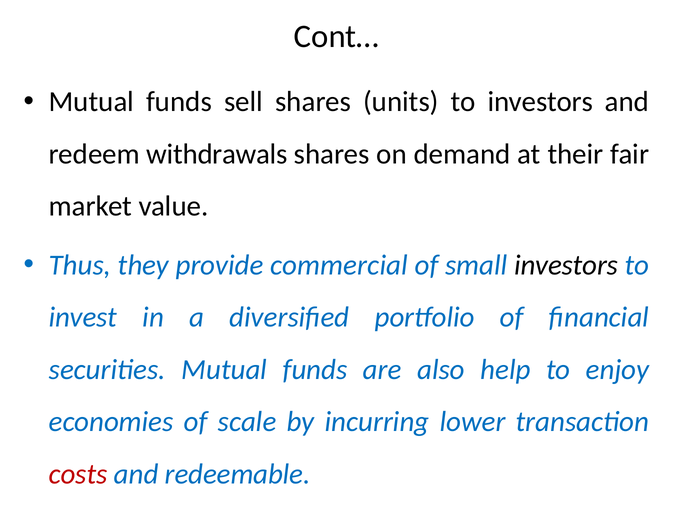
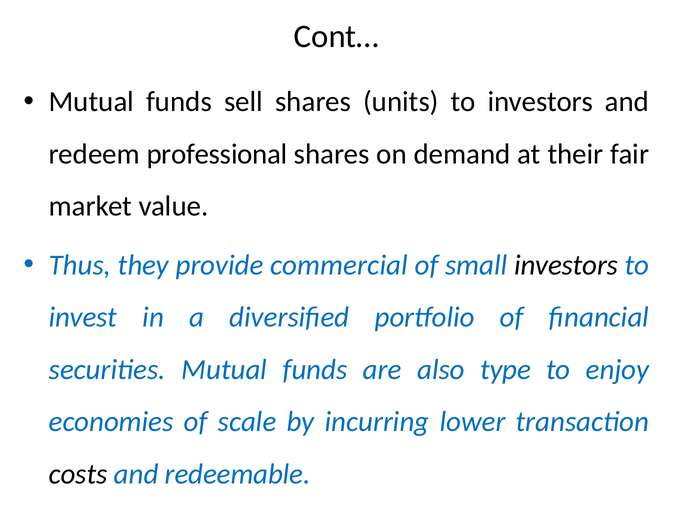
withdrawals: withdrawals -> professional
help: help -> type
costs colour: red -> black
